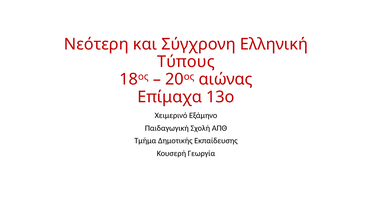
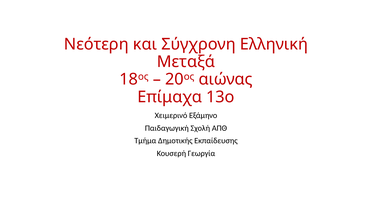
Τύπους: Τύπους -> Μεταξά
